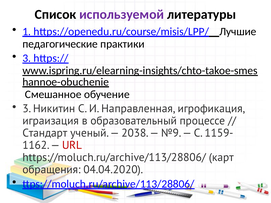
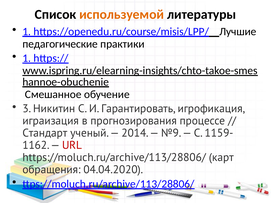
используемой colour: purple -> orange
3 at (27, 58): 3 -> 1
Направленная: Направленная -> Гарантировать
образовательный: образовательный -> прогнозирования
2038: 2038 -> 2014
